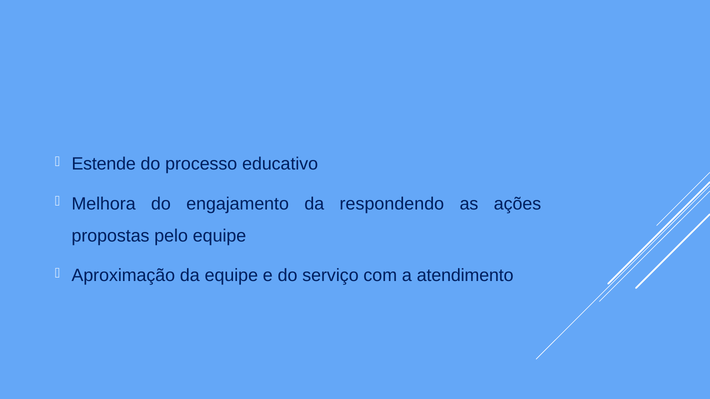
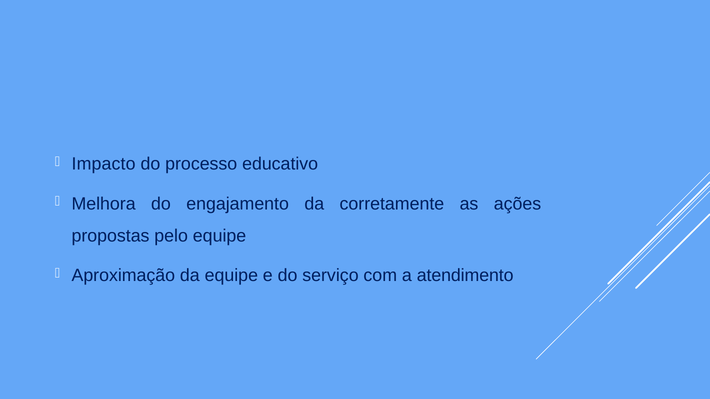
Estende: Estende -> Impacto
respondendo: respondendo -> corretamente
